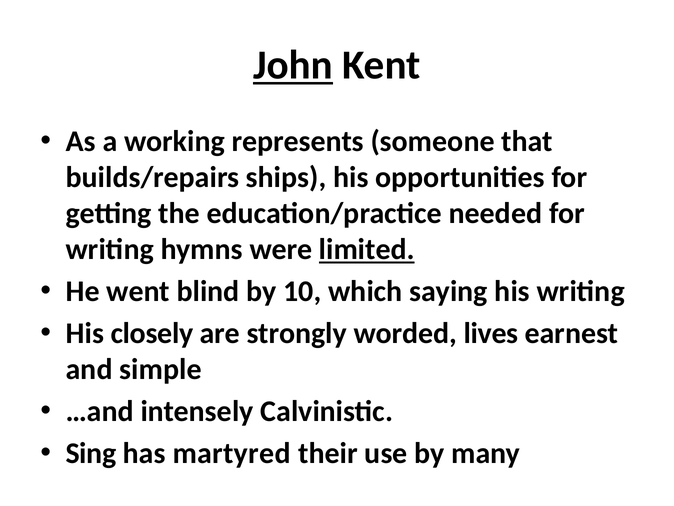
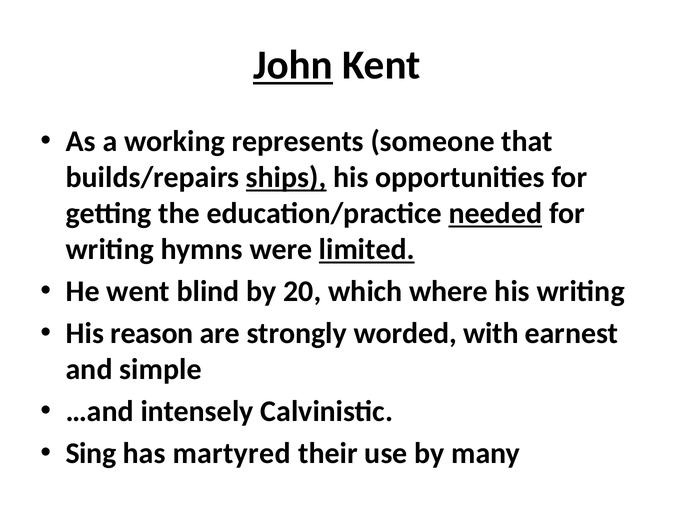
ships underline: none -> present
needed underline: none -> present
10: 10 -> 20
saying: saying -> where
closely: closely -> reason
lives: lives -> with
